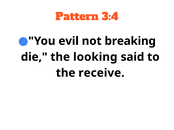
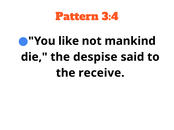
evil: evil -> like
breaking: breaking -> mankind
looking: looking -> despise
